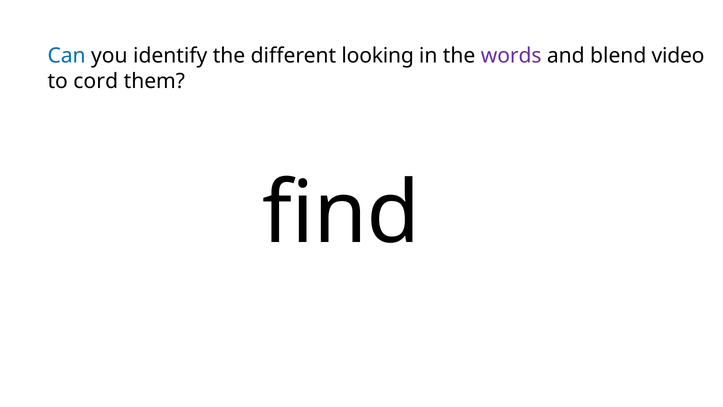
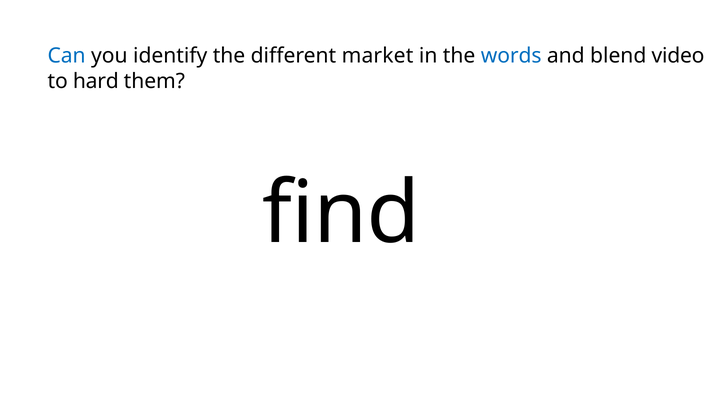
looking: looking -> market
words colour: purple -> blue
cord: cord -> hard
